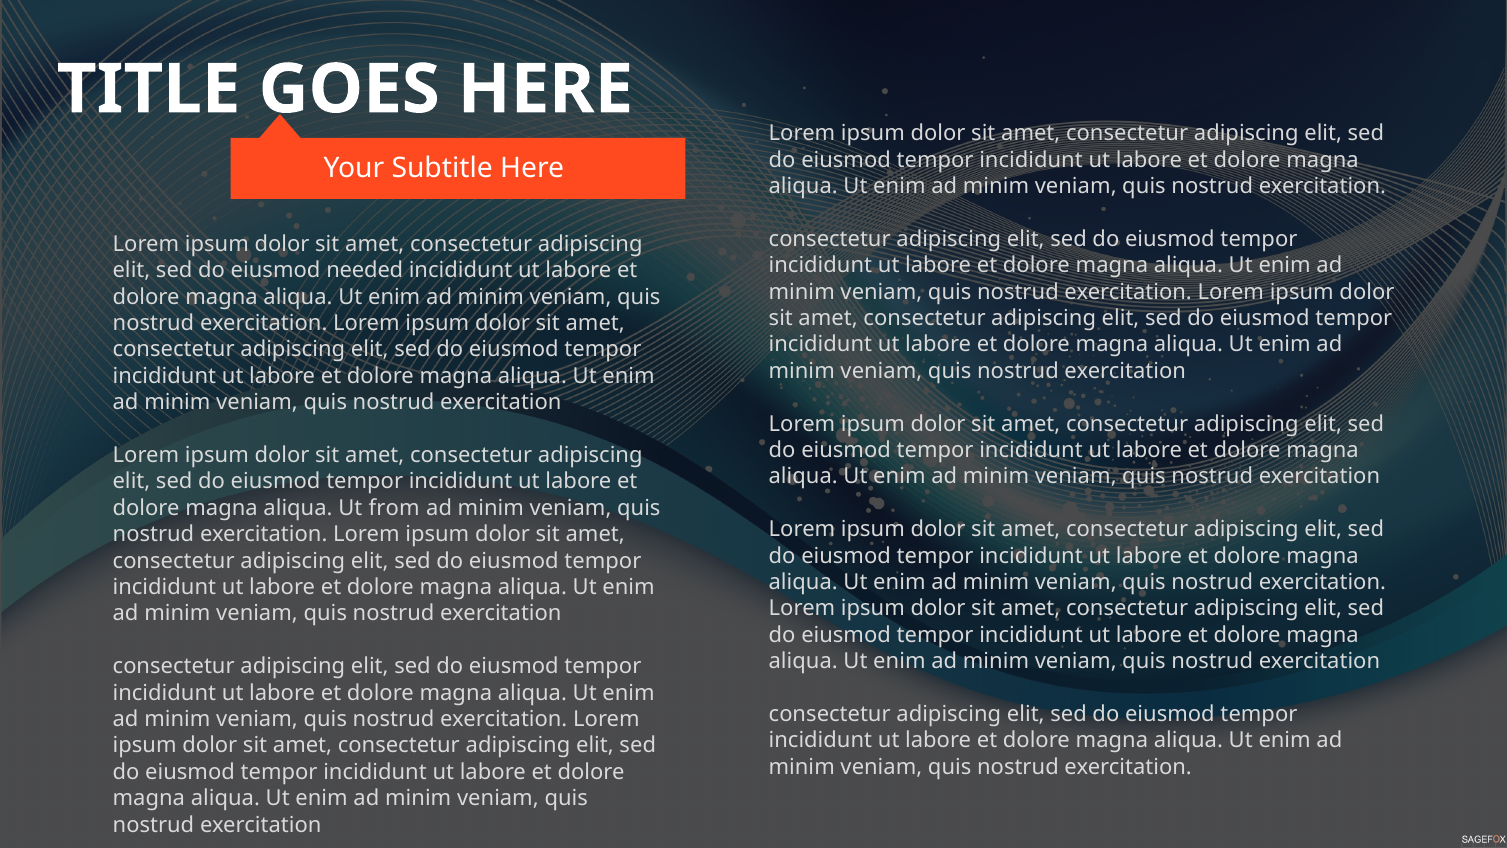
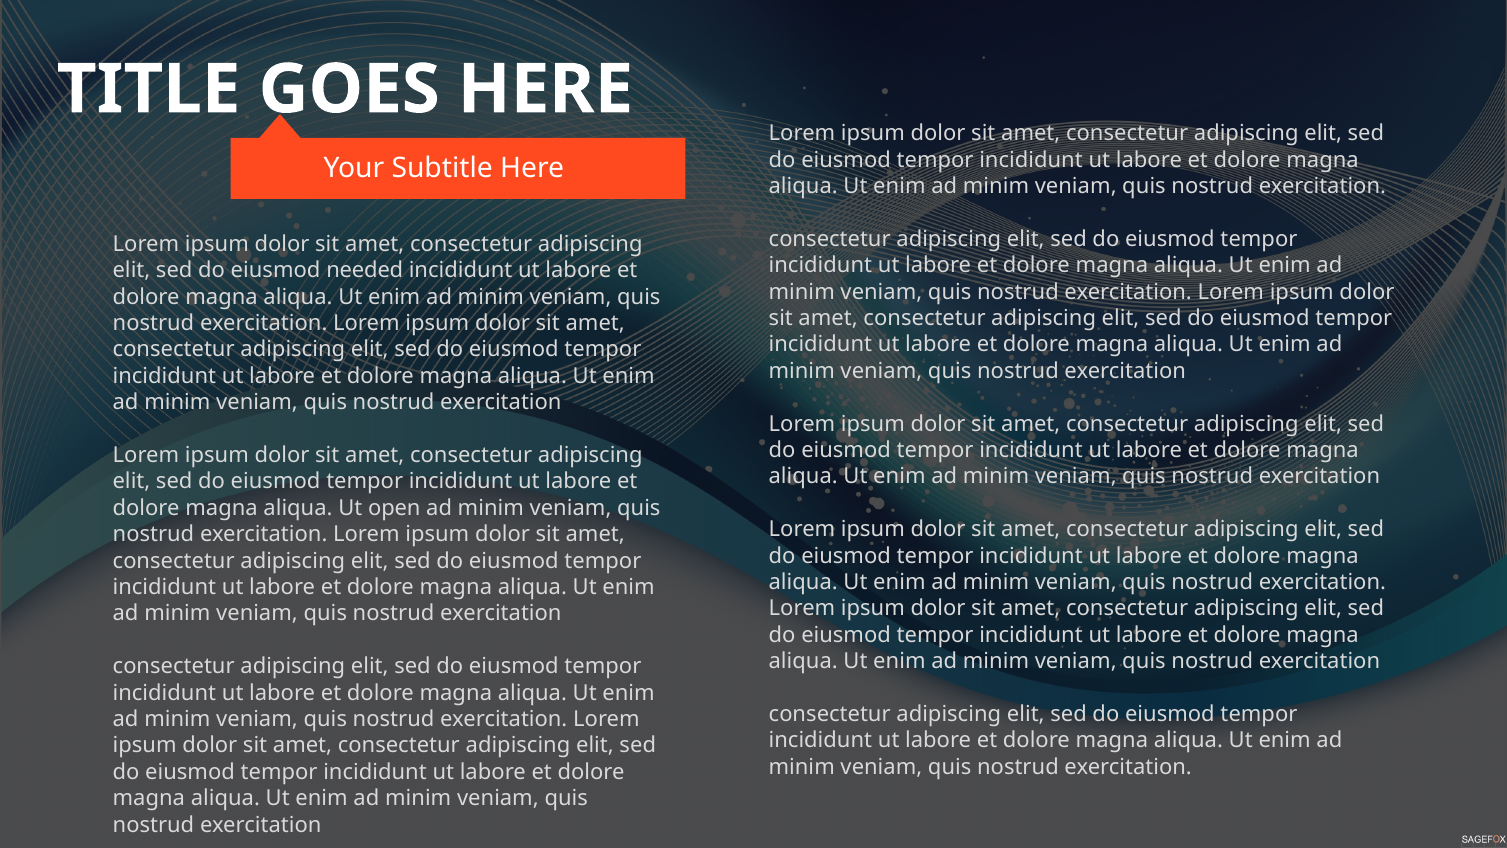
from: from -> open
